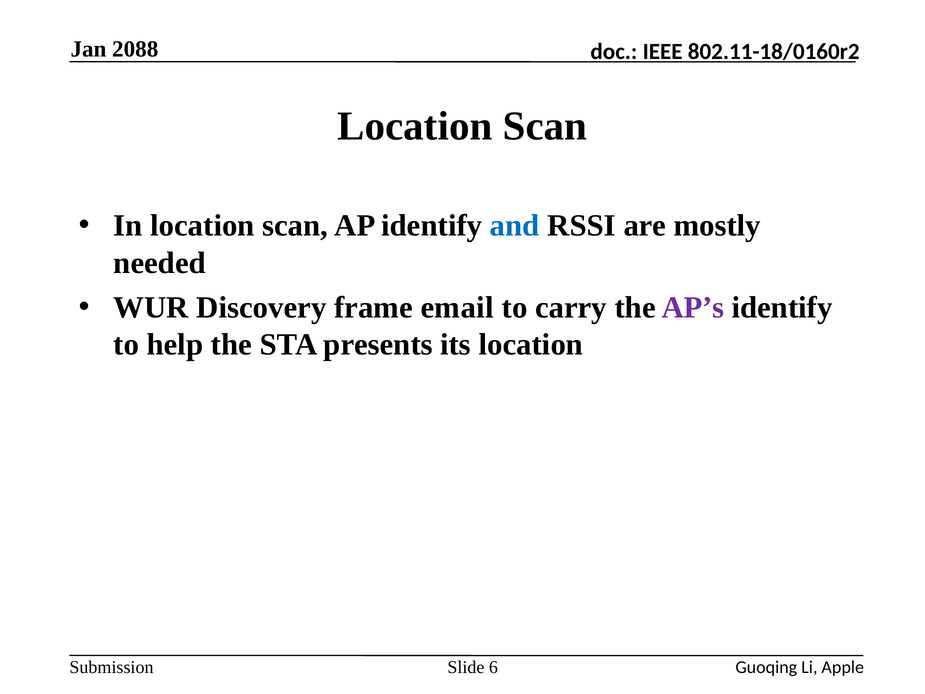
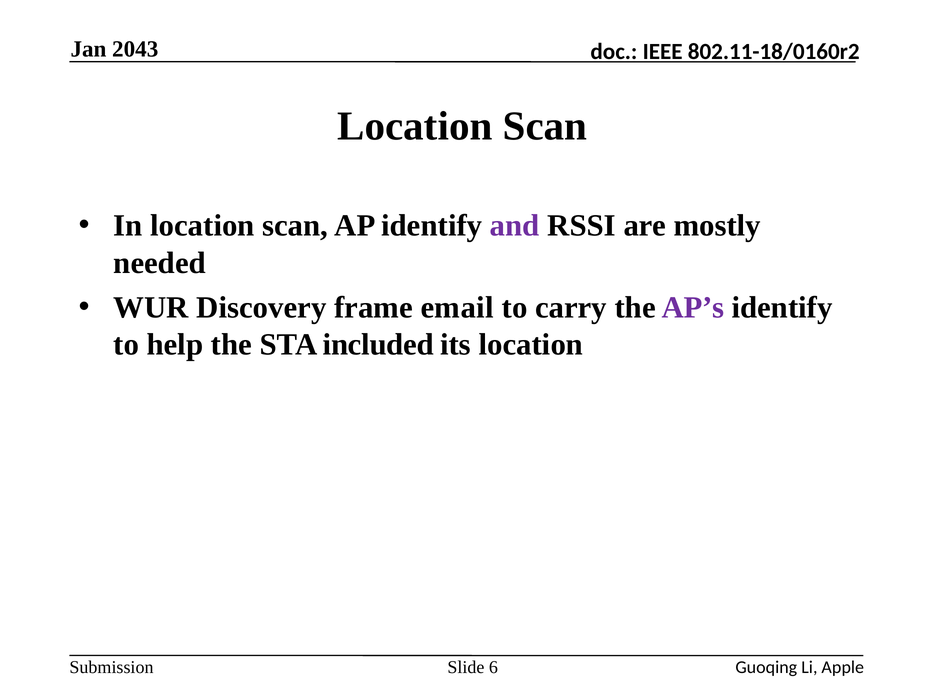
2088: 2088 -> 2043
and colour: blue -> purple
presents: presents -> included
